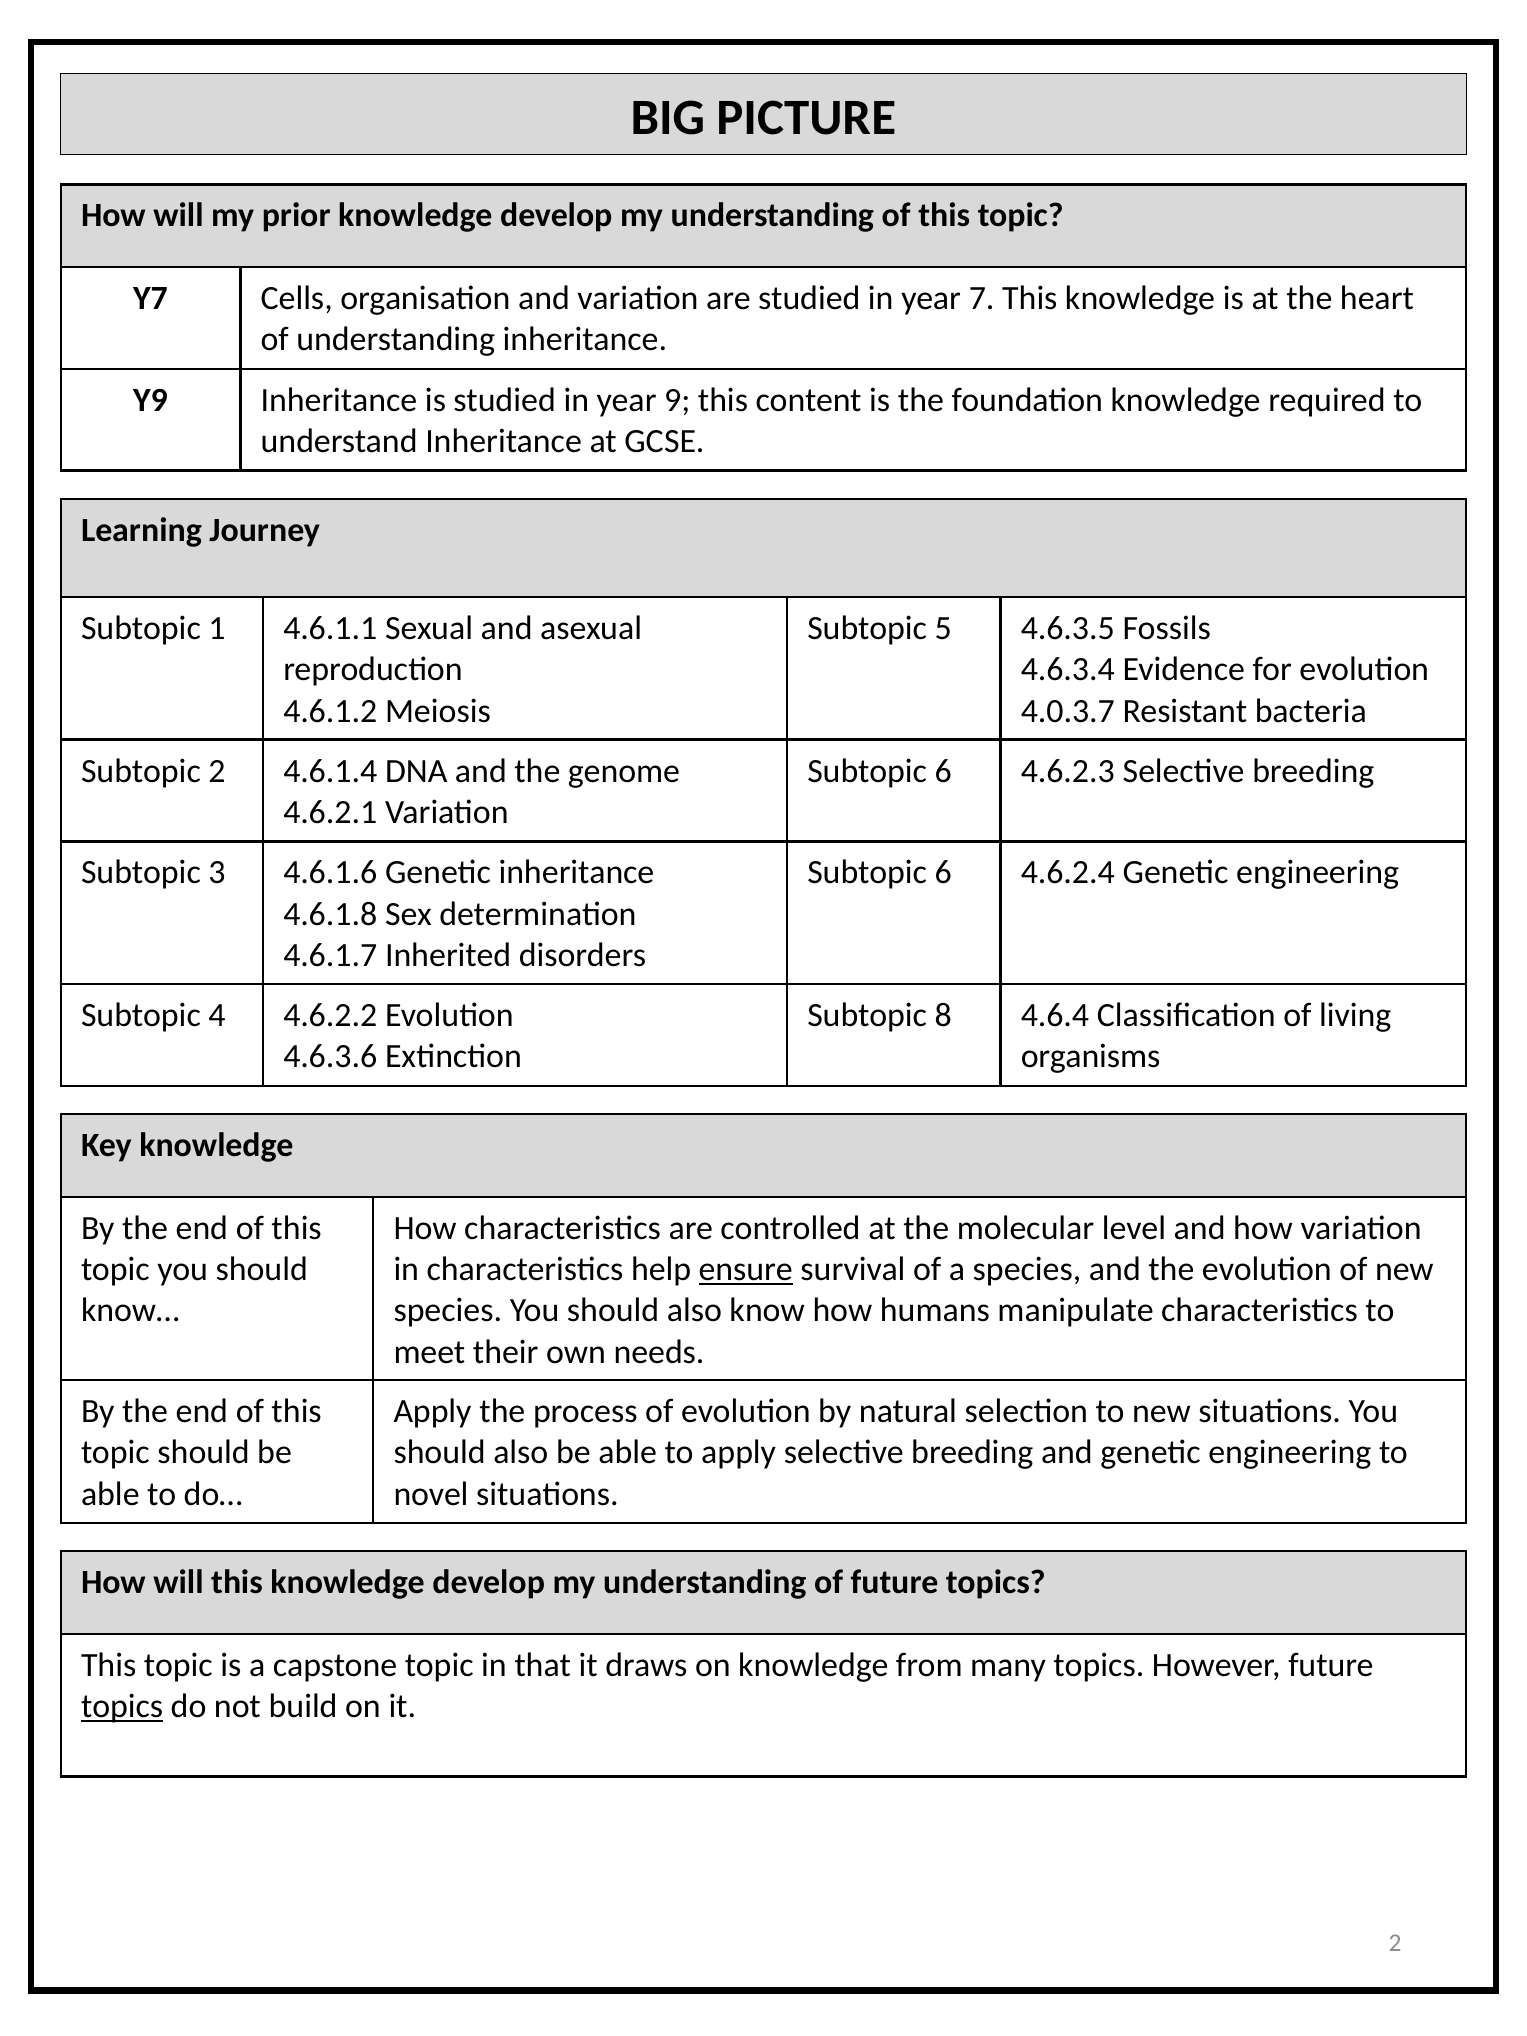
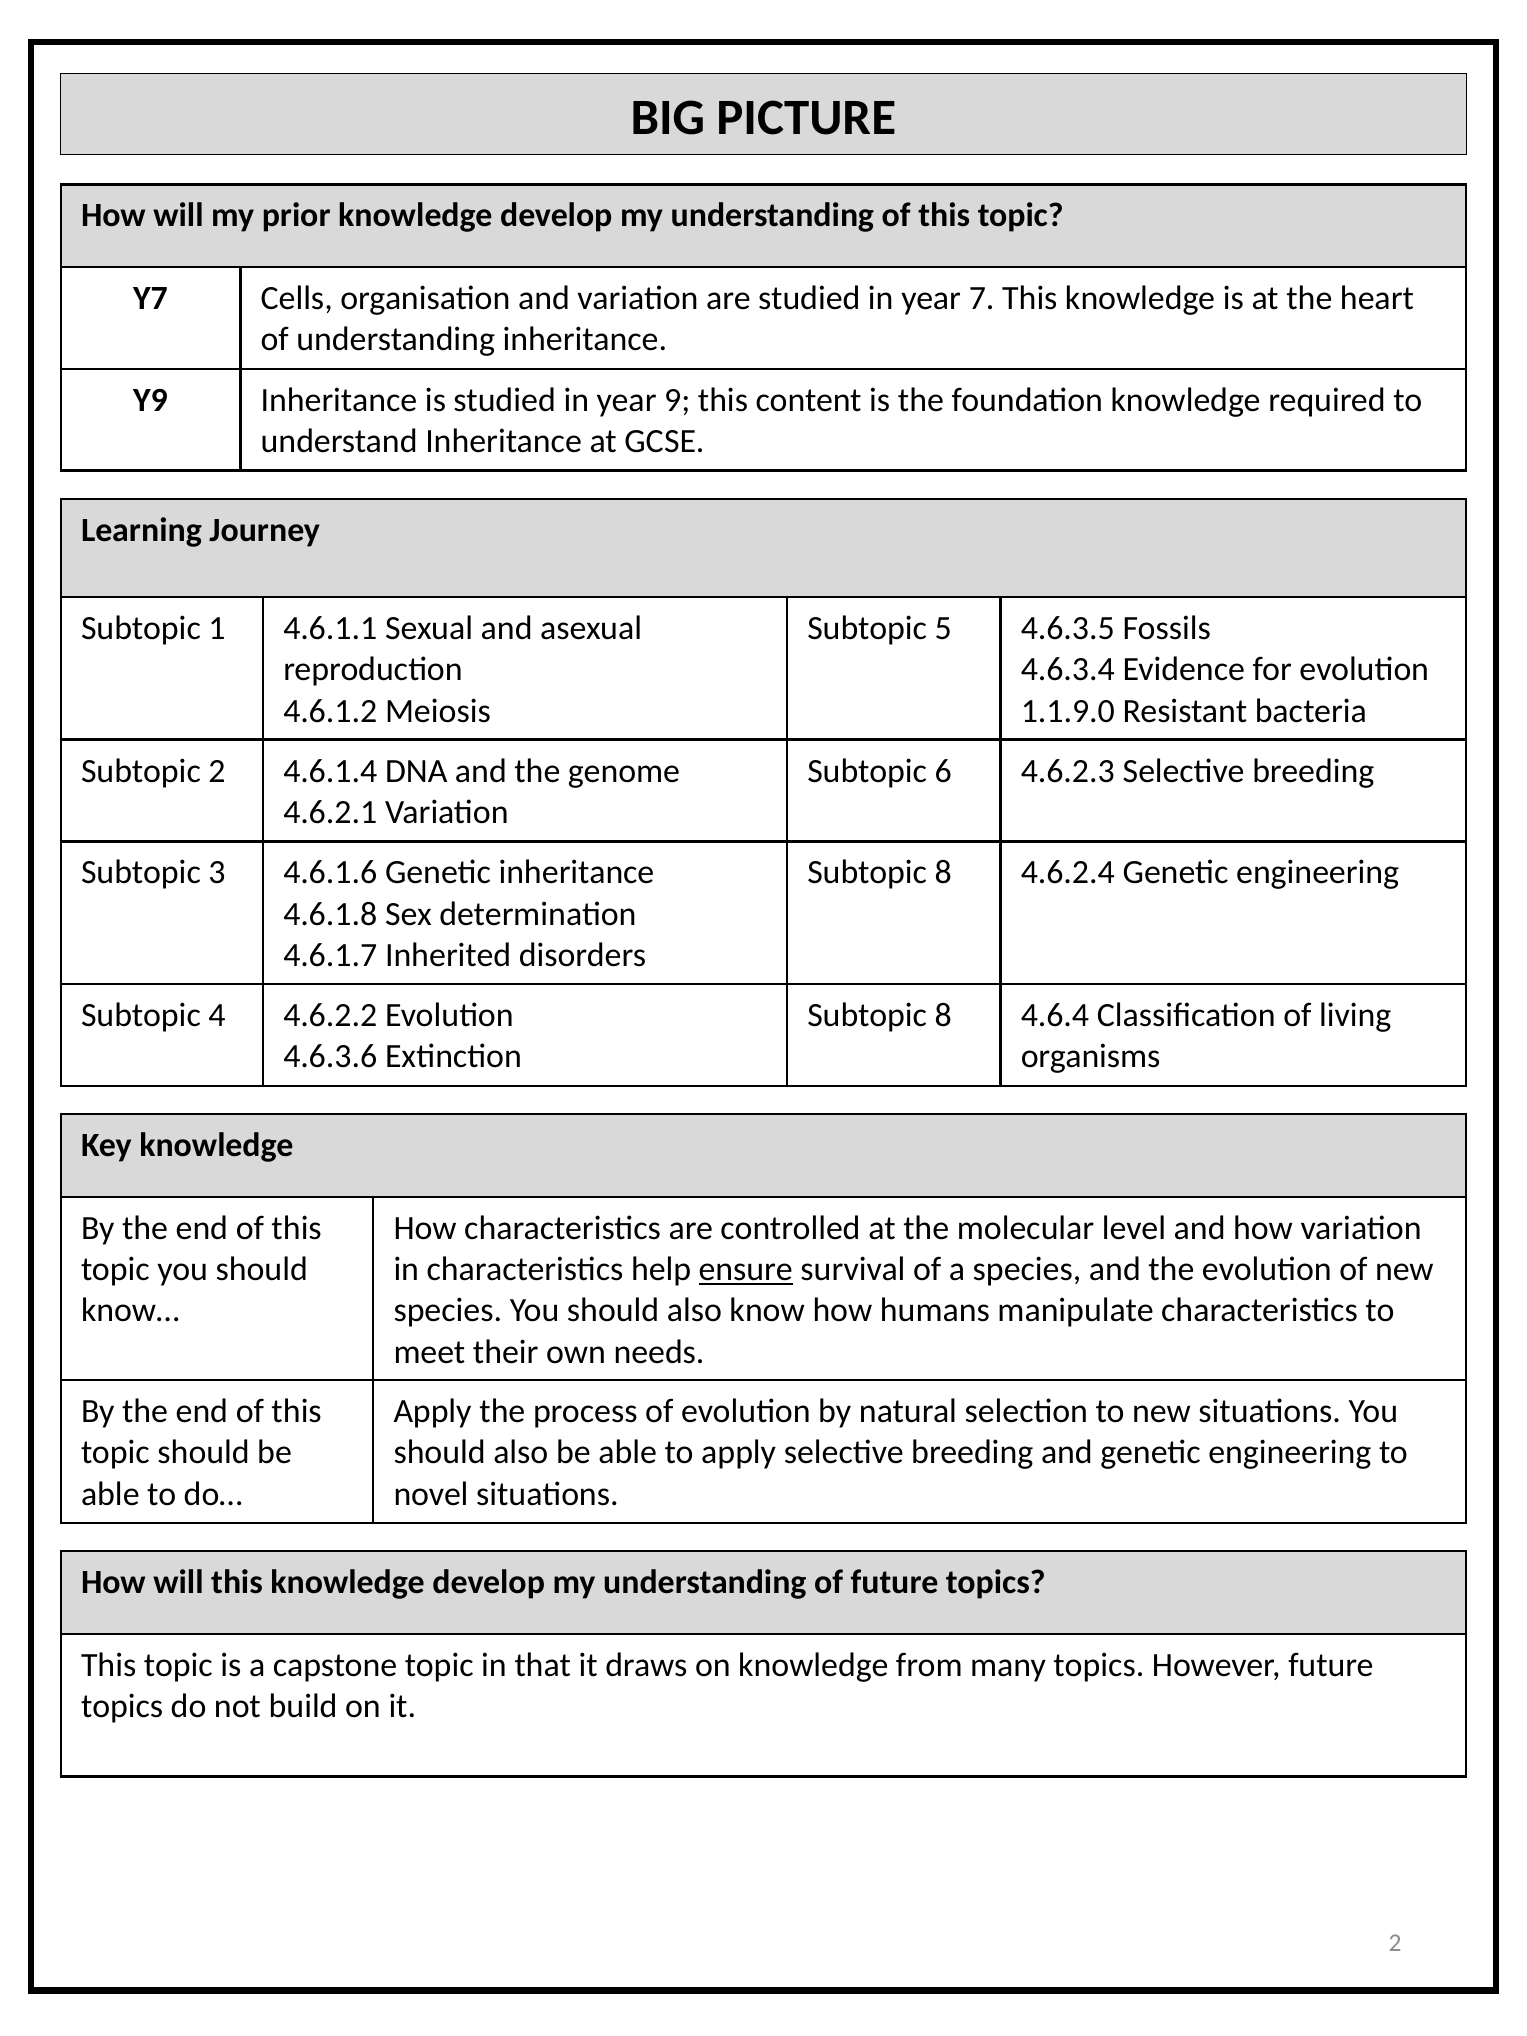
4.0.3.7: 4.0.3.7 -> 1.1.9.0
6 at (943, 873): 6 -> 8
topics at (122, 1706) underline: present -> none
